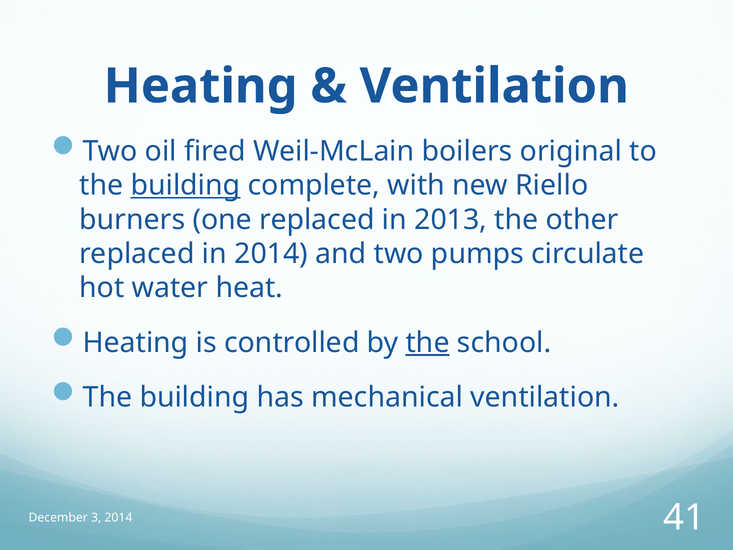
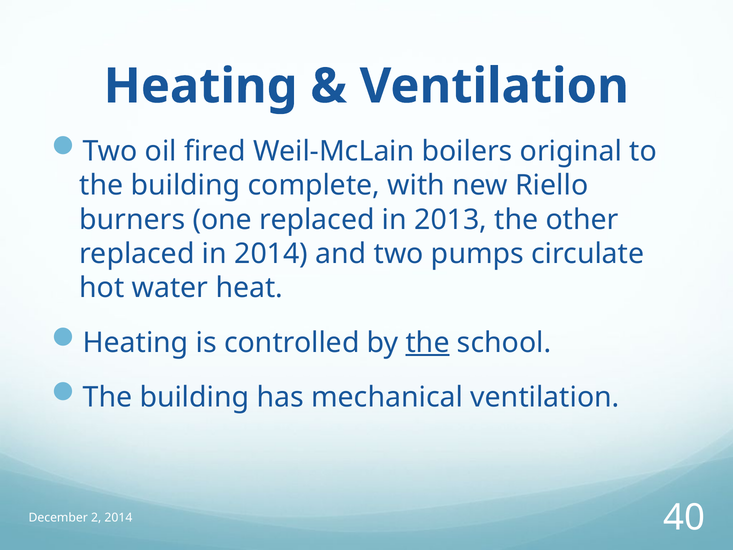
building at (186, 185) underline: present -> none
3: 3 -> 2
41: 41 -> 40
